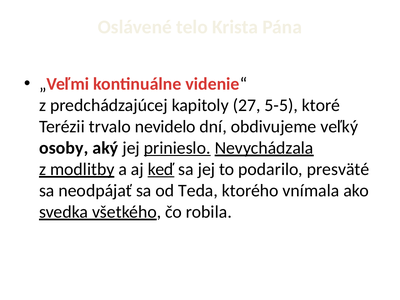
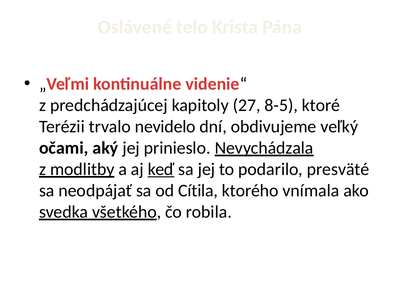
5-5: 5-5 -> 8-5
osoby: osoby -> očami
prinieslo underline: present -> none
Teda: Teda -> Cítila
